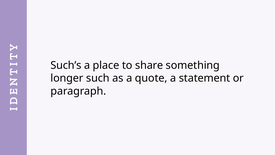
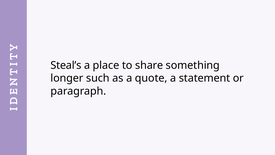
Such’s: Such’s -> Steal’s
